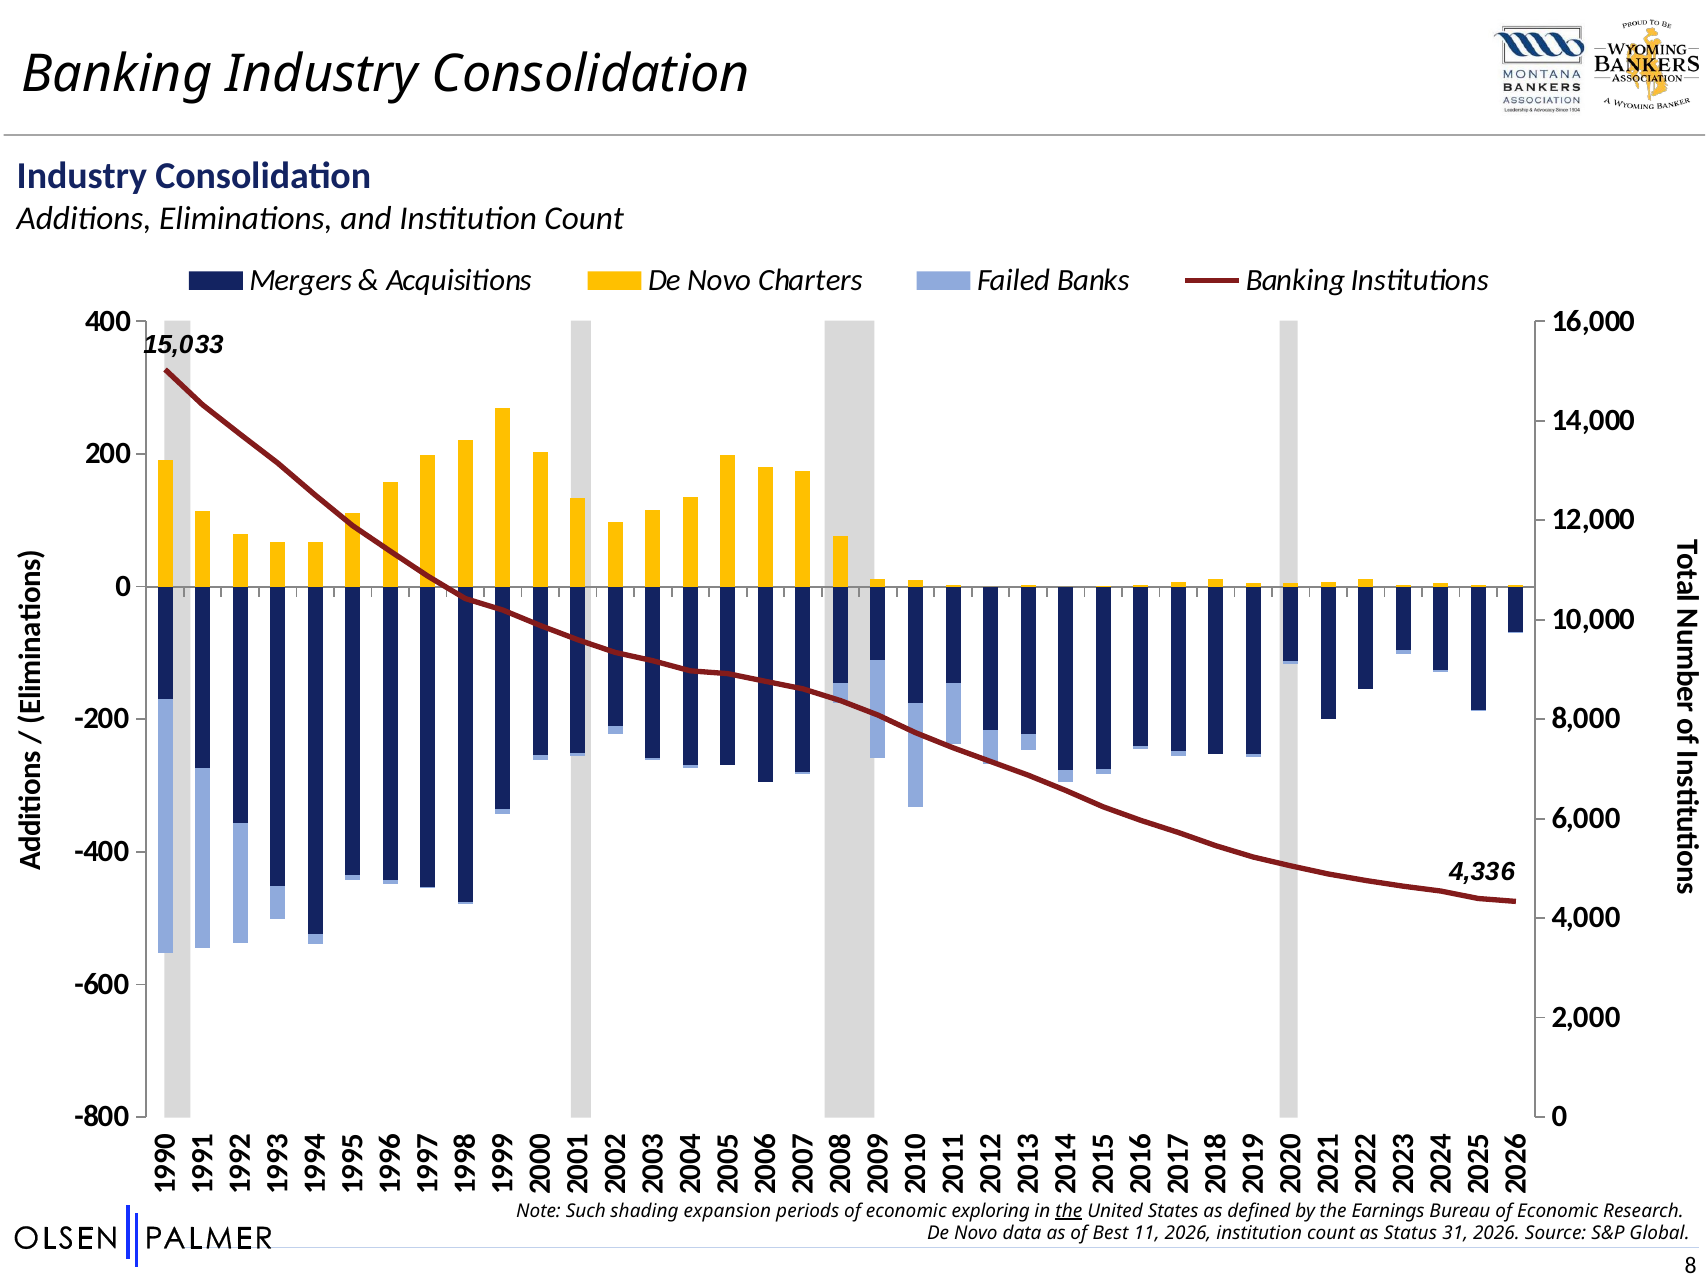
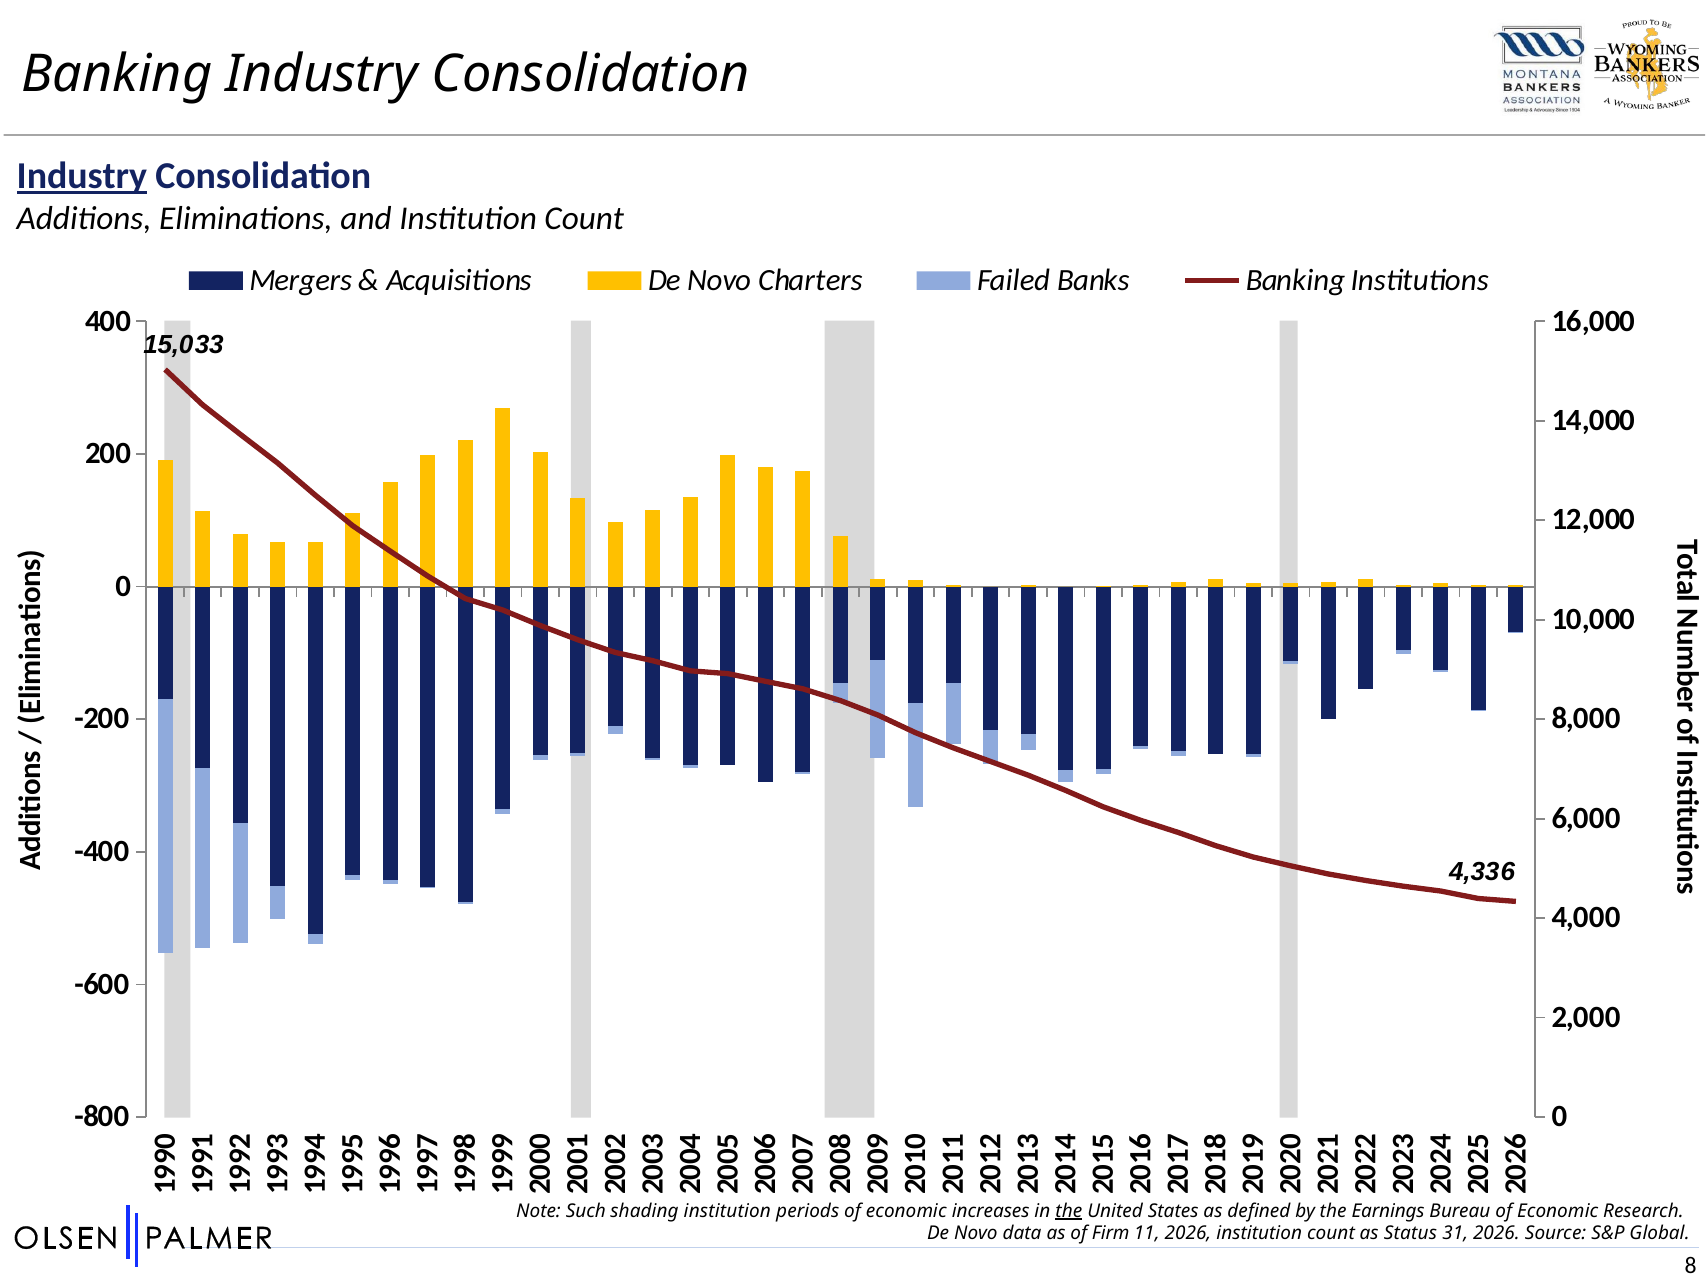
Industry at (82, 176) underline: none -> present
shading expansion: expansion -> institution
exploring: exploring -> increases
Best: Best -> Firm
